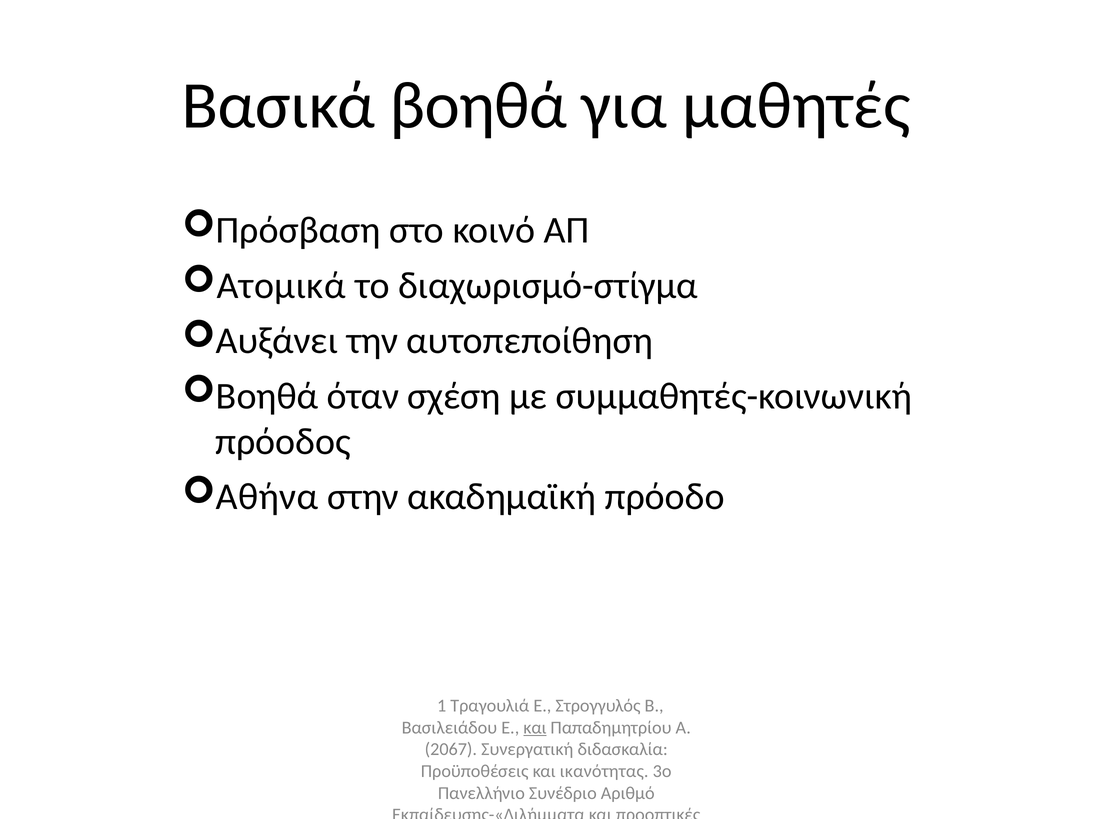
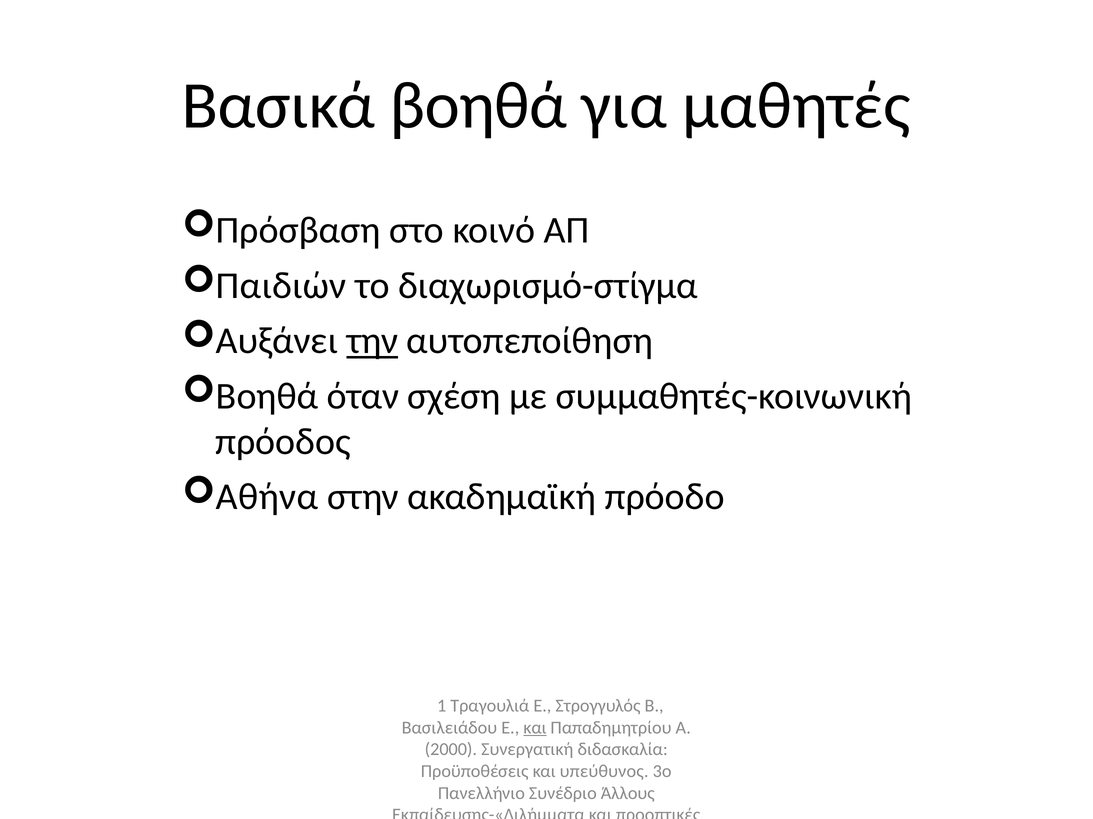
Ατομικά: Ατομικά -> Παιδιών
την underline: none -> present
2067: 2067 -> 2000
ικανότητας: ικανότητας -> υπεύθυνος
Αριθμό: Αριθμό -> Άλλους
